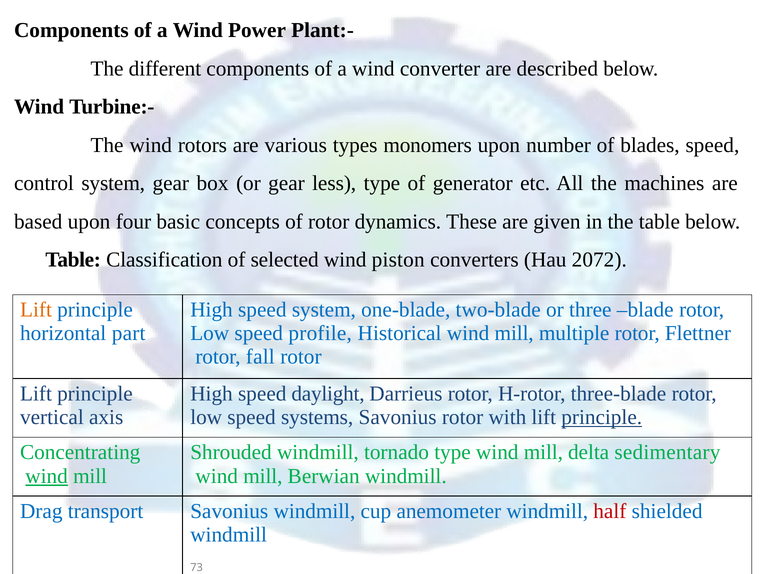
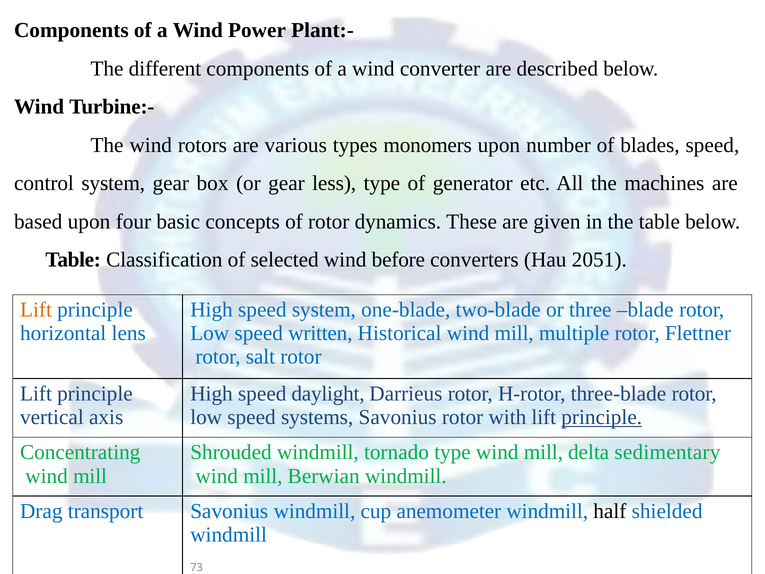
piston: piston -> before
2072: 2072 -> 2051
part: part -> lens
profile: profile -> written
fall: fall -> salt
wind at (47, 476) underline: present -> none
half colour: red -> black
